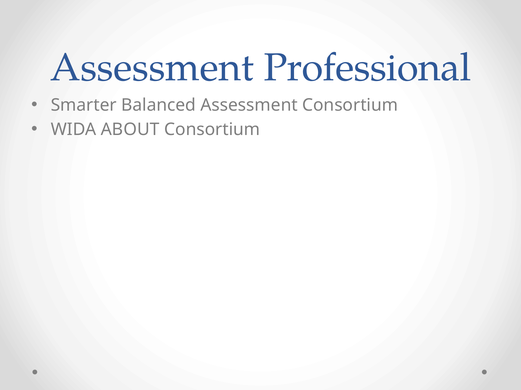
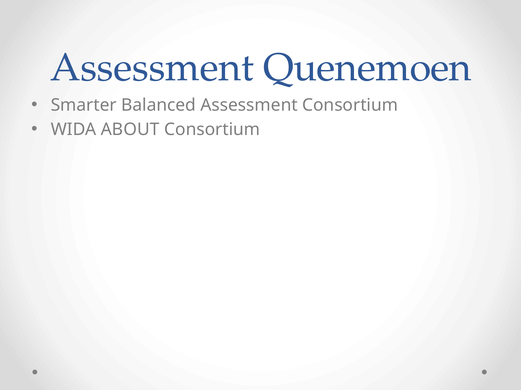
Professional: Professional -> Quenemoen
